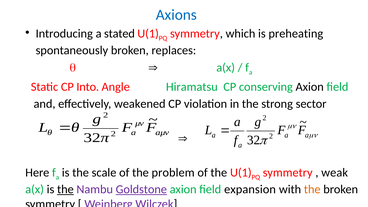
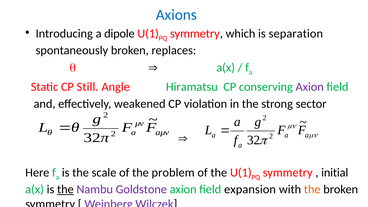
stated: stated -> dipole
preheating: preheating -> separation
Into: Into -> Still
Axion at (310, 87) colour: black -> purple
weak: weak -> initial
Goldstone underline: present -> none
